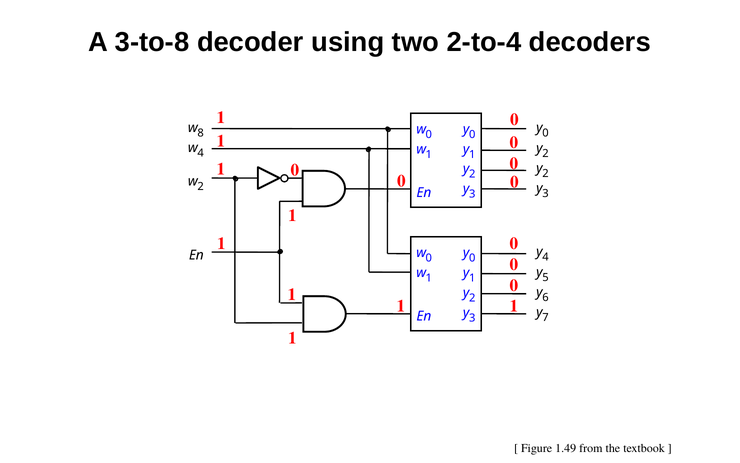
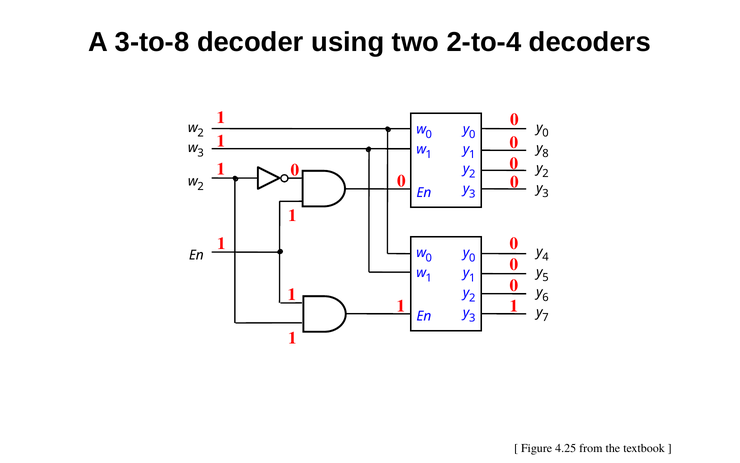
8 at (201, 133): 8 -> 2
w 4: 4 -> 3
2 at (546, 153): 2 -> 8
1.49: 1.49 -> 4.25
